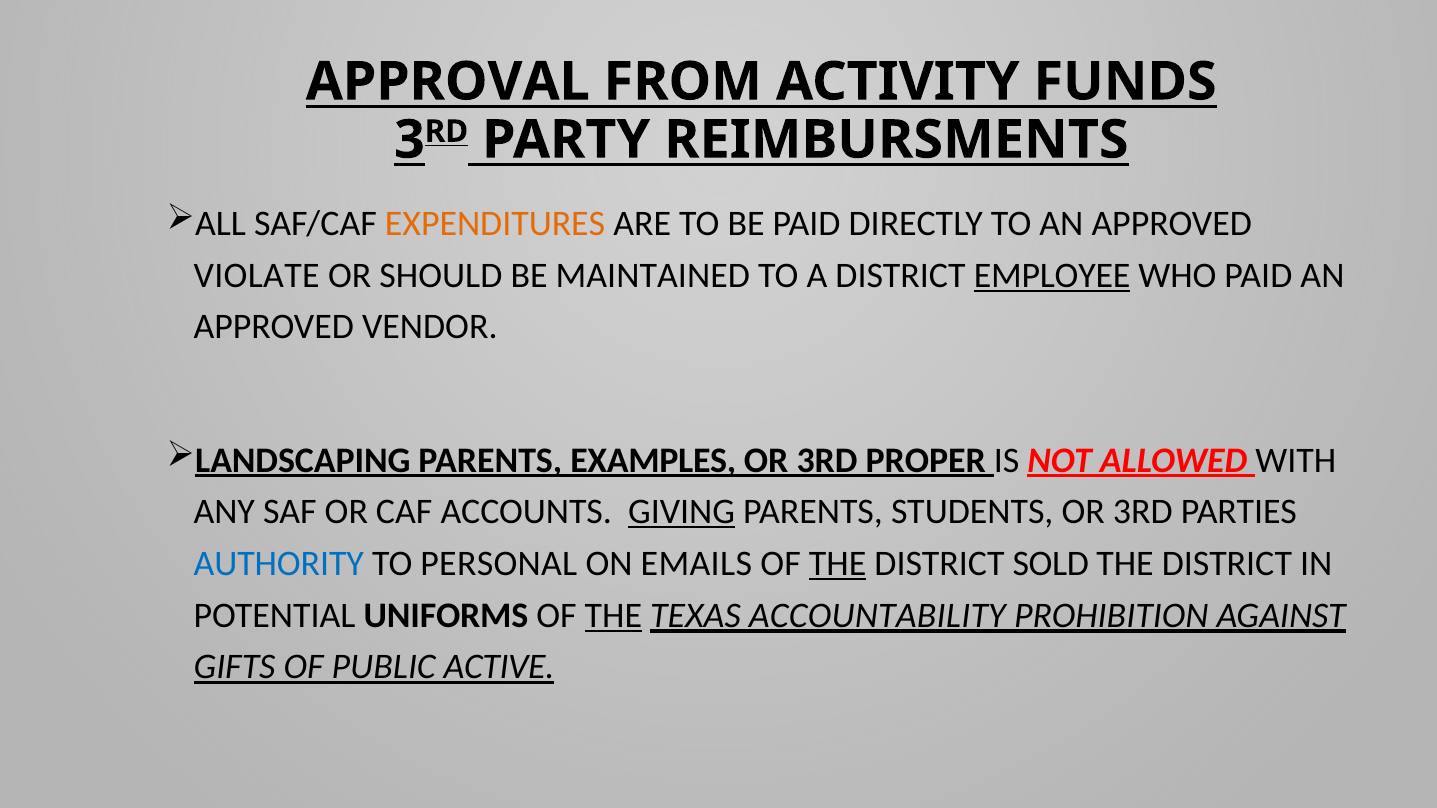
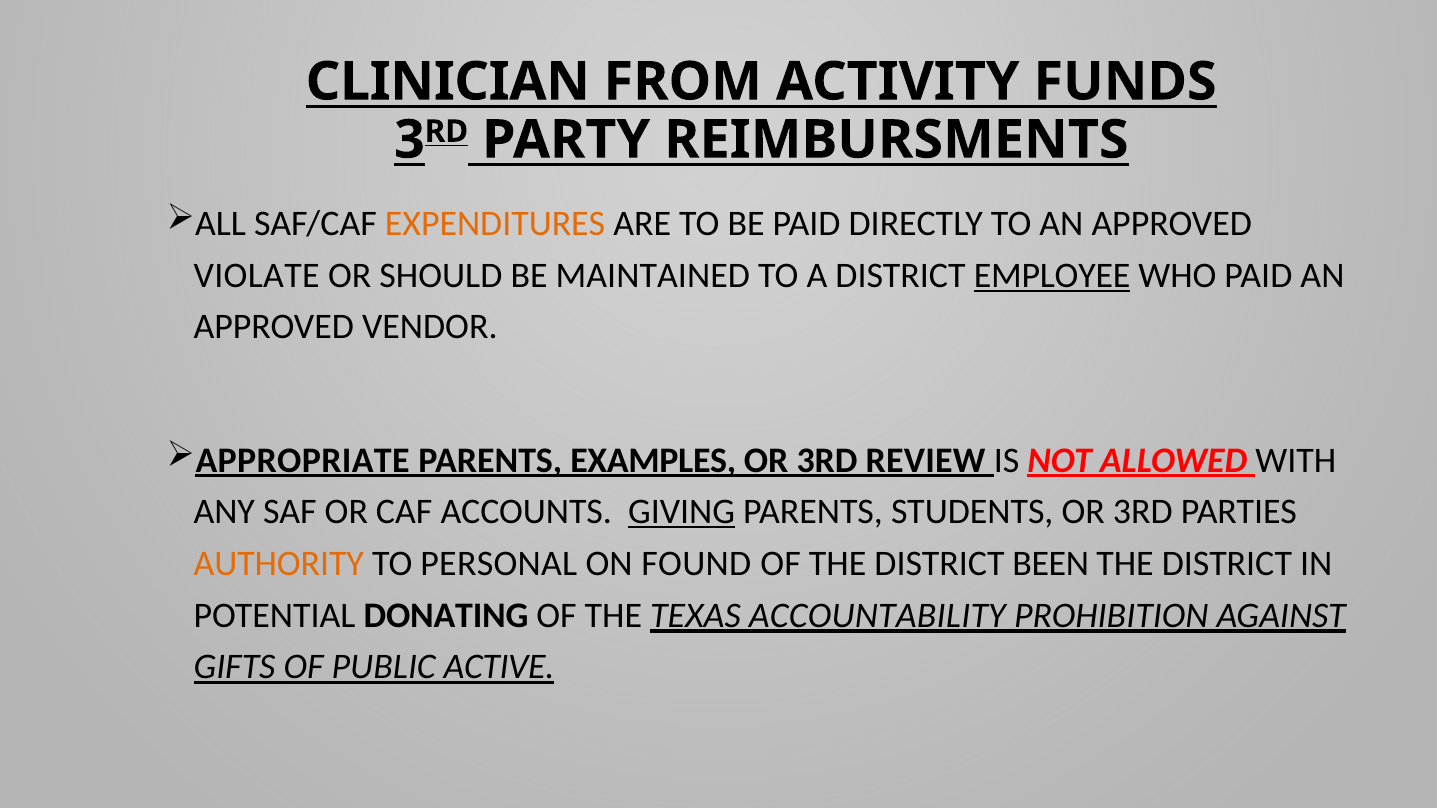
APPROVAL: APPROVAL -> CLINICIAN
LANDSCAPING: LANDSCAPING -> APPROPRIATE
PROPER: PROPER -> REVIEW
AUTHORITY colour: blue -> orange
EMAILS: EMAILS -> FOUND
THE at (838, 564) underline: present -> none
SOLD: SOLD -> BEEN
UNIFORMS: UNIFORMS -> DONATING
THE at (613, 616) underline: present -> none
